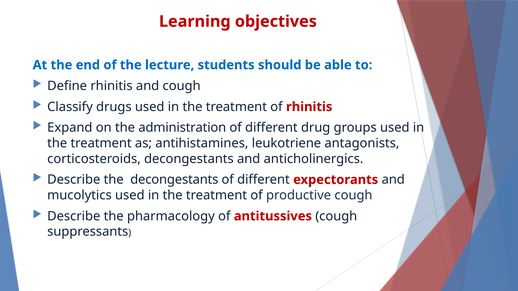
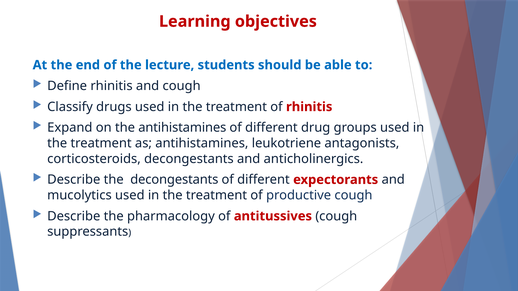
the administration: administration -> antihistamines
